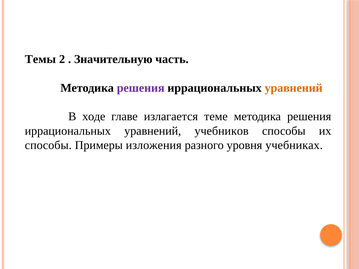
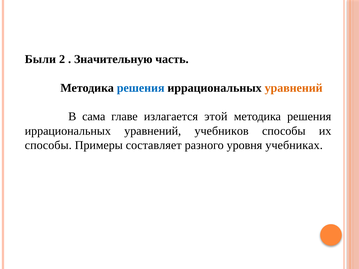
Темы: Темы -> Были
решения at (141, 88) colour: purple -> blue
ходе: ходе -> сама
теме: теме -> этой
изложения: изложения -> составляет
